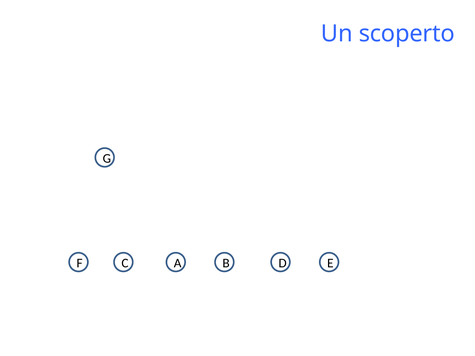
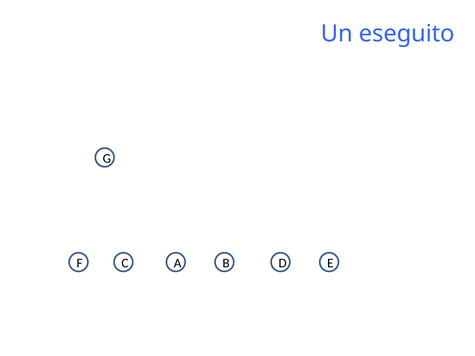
scoperto: scoperto -> eseguito
